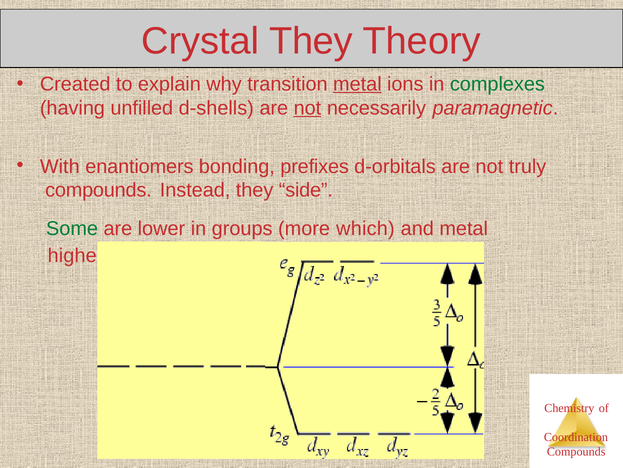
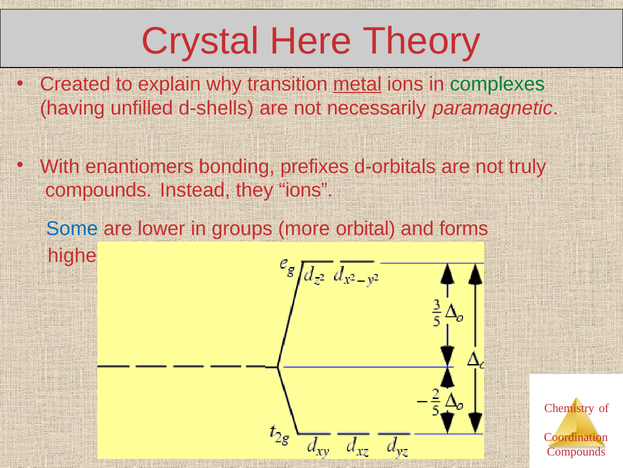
Crystal They: They -> Here
not at (307, 108) underline: present -> none
they side: side -> ions
Some colour: green -> blue
which: which -> orbital
and metal: metal -> forms
